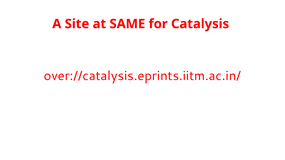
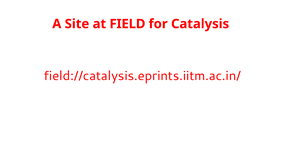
SAME: SAME -> FIELD
over://catalysis.eprints.iitm.ac.in/: over://catalysis.eprints.iitm.ac.in/ -> field://catalysis.eprints.iitm.ac.in/
